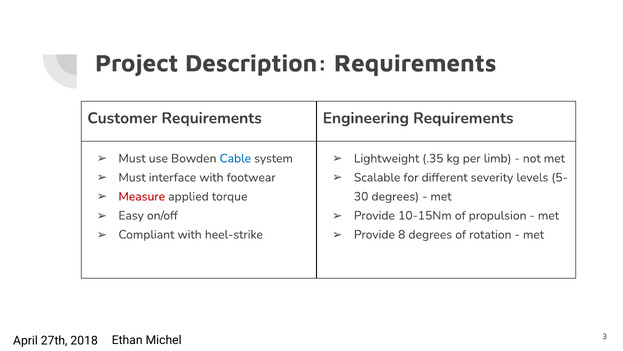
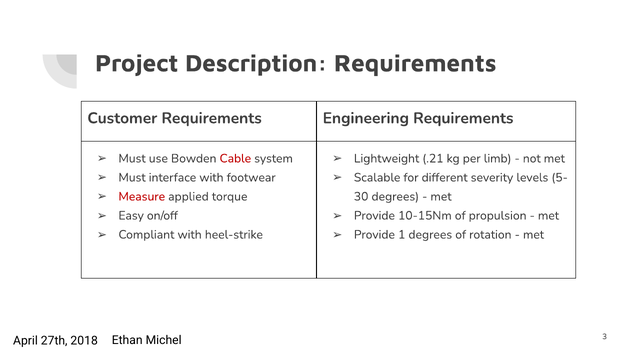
Cable colour: blue -> red
.35: .35 -> .21
8: 8 -> 1
